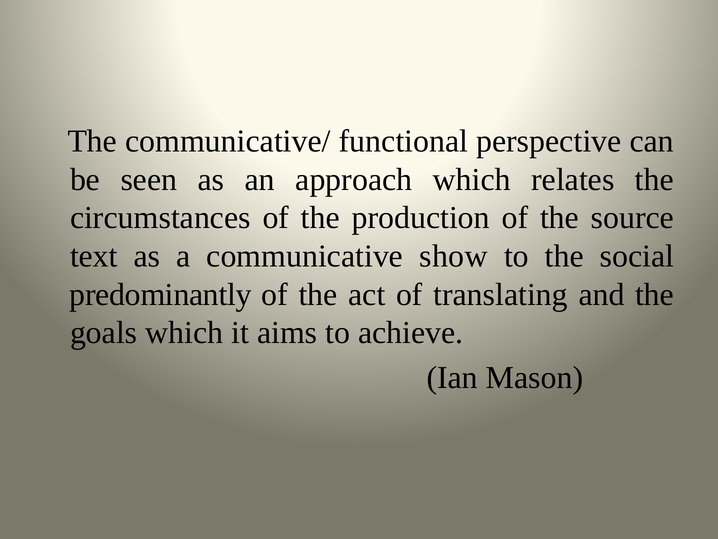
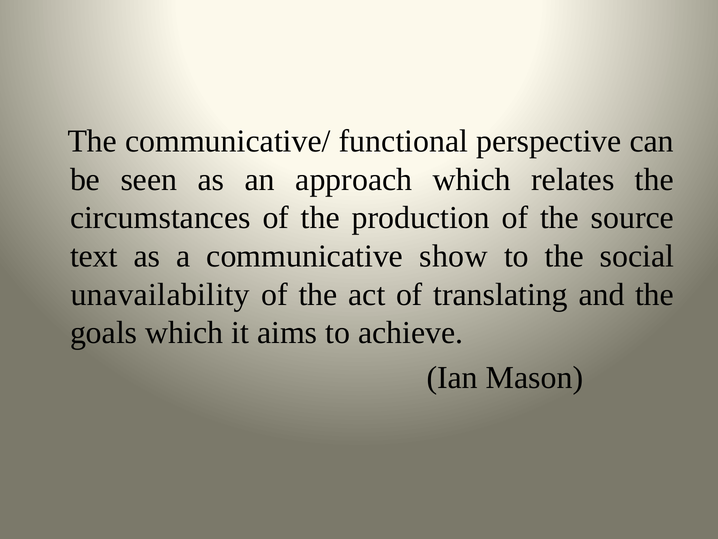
predominantly: predominantly -> unavailability
